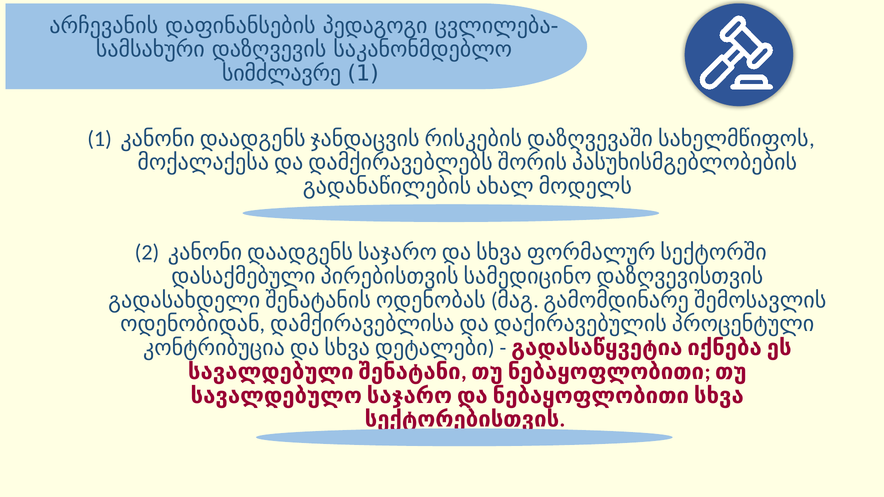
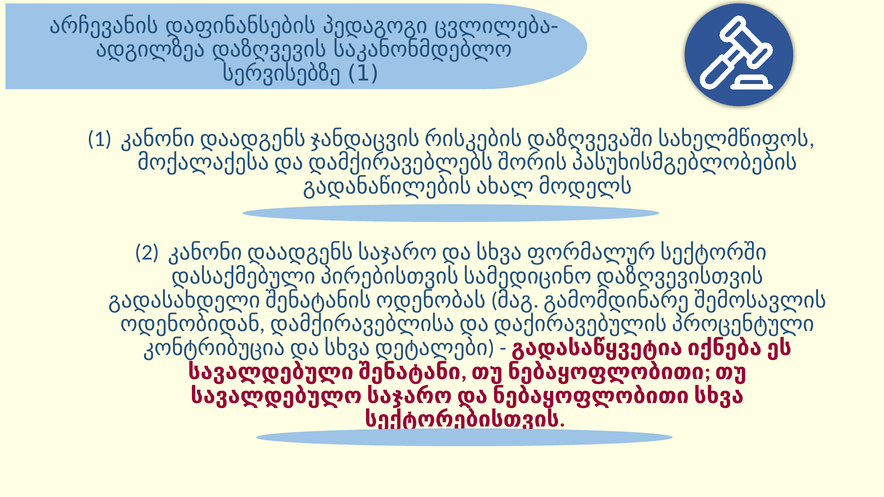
სამსახური: სამსახური -> ადგილზეა
სიმძლავრე: სიმძლავრე -> სერვისებზე
